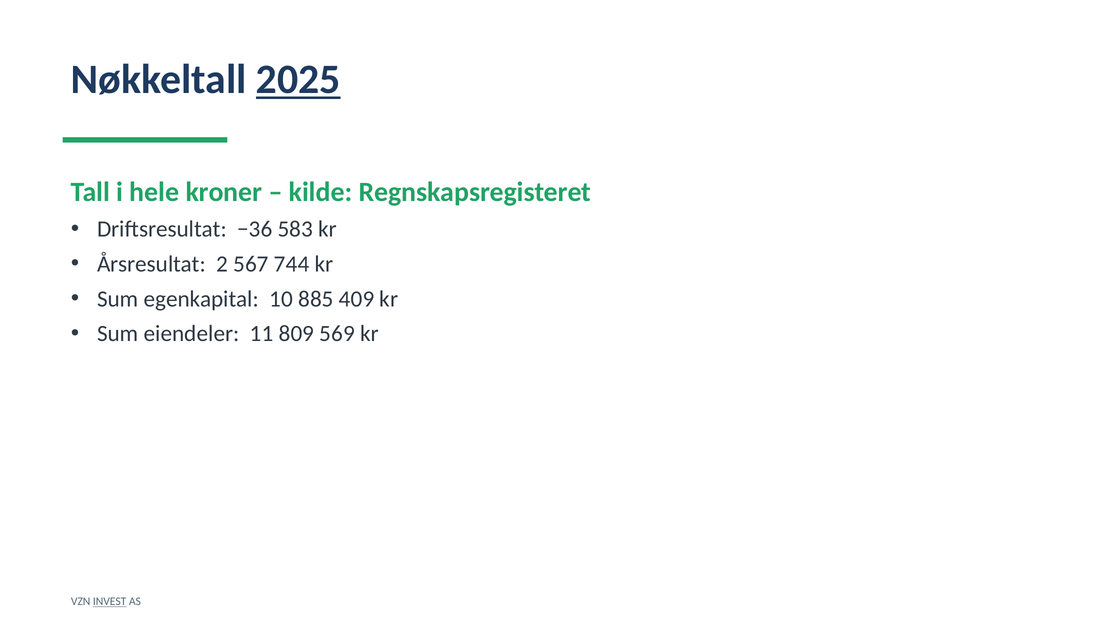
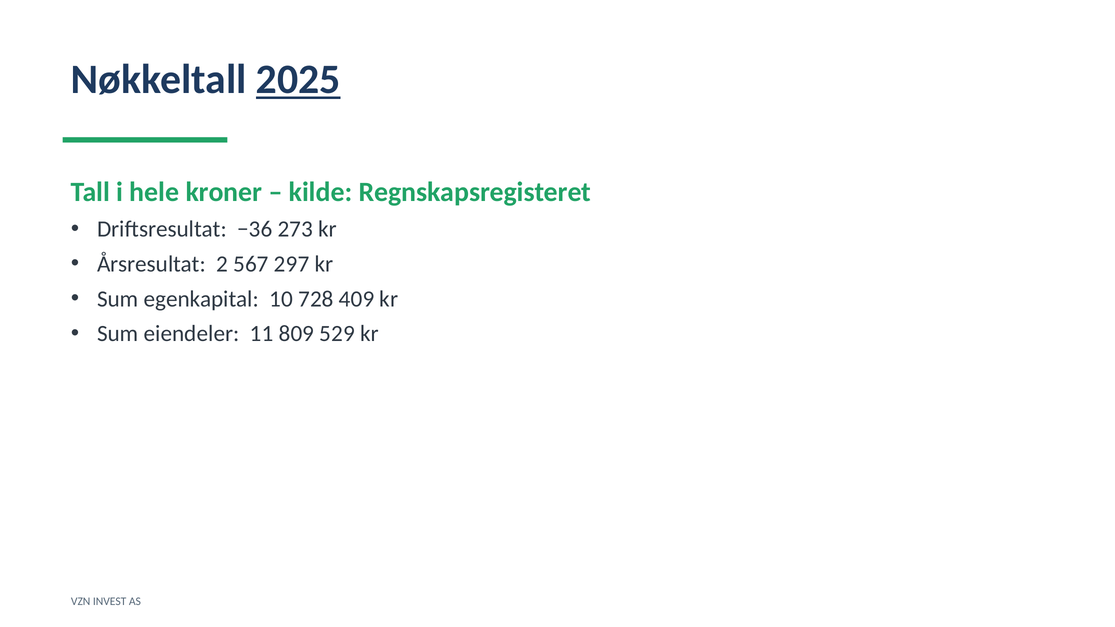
583: 583 -> 273
744: 744 -> 297
885: 885 -> 728
569: 569 -> 529
INVEST underline: present -> none
